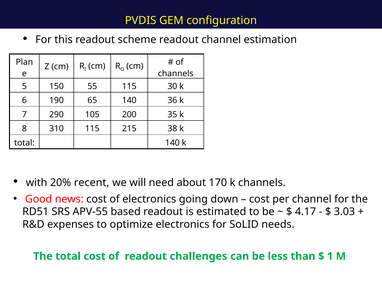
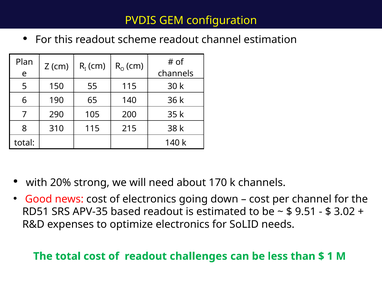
recent: recent -> strong
APV-55: APV-55 -> APV-35
4.17: 4.17 -> 9.51
3.03: 3.03 -> 3.02
